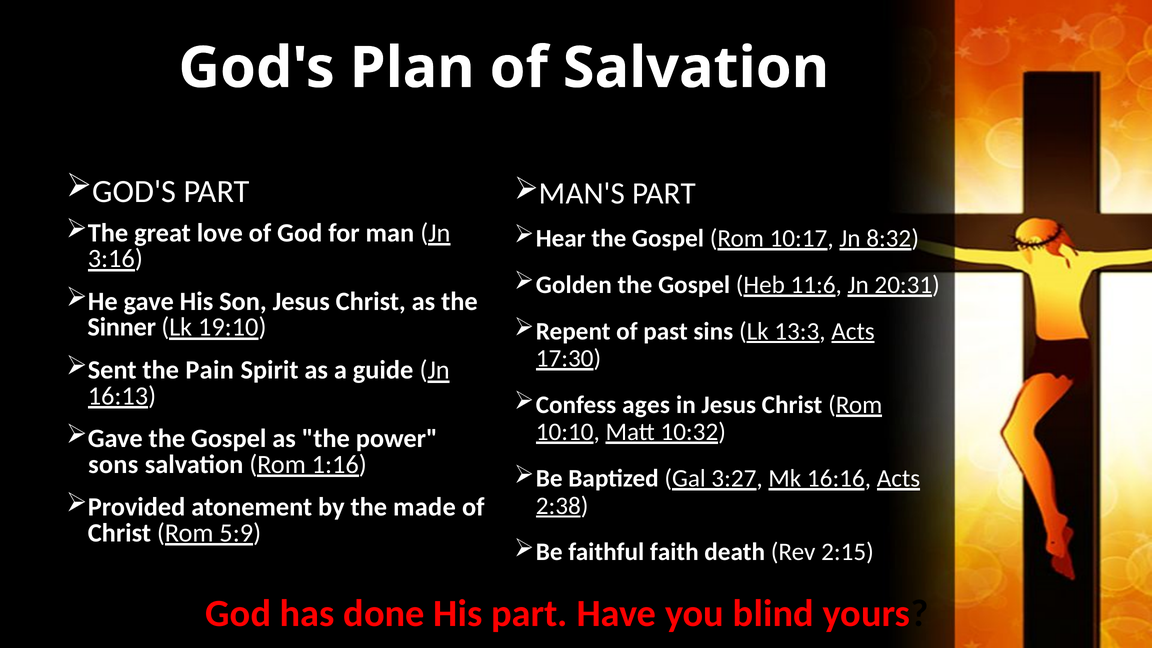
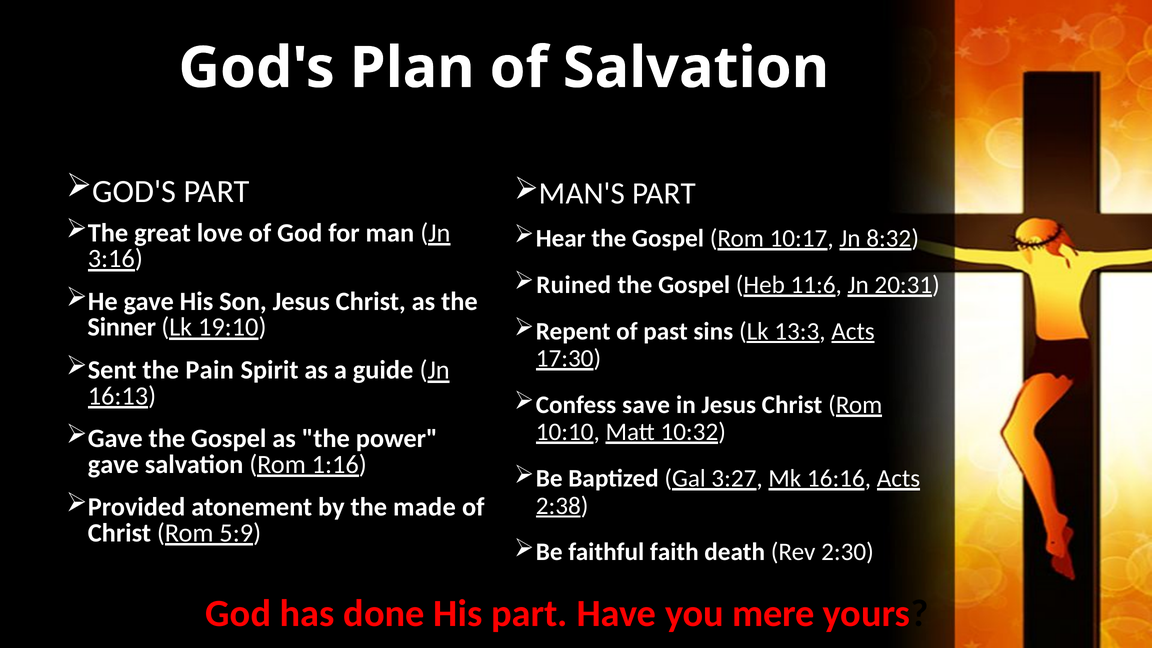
Golden: Golden -> Ruined
ages: ages -> save
sons at (113, 464): sons -> gave
2:15: 2:15 -> 2:30
blind: blind -> mere
